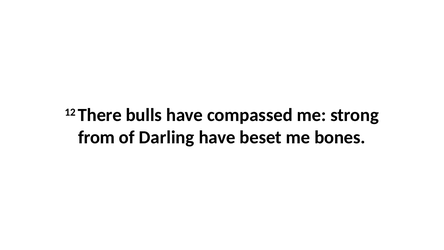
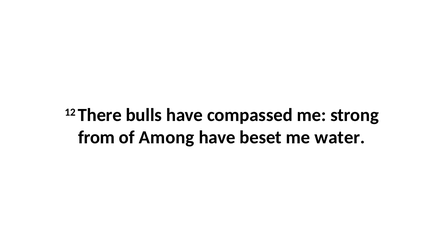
Darling: Darling -> Among
bones: bones -> water
